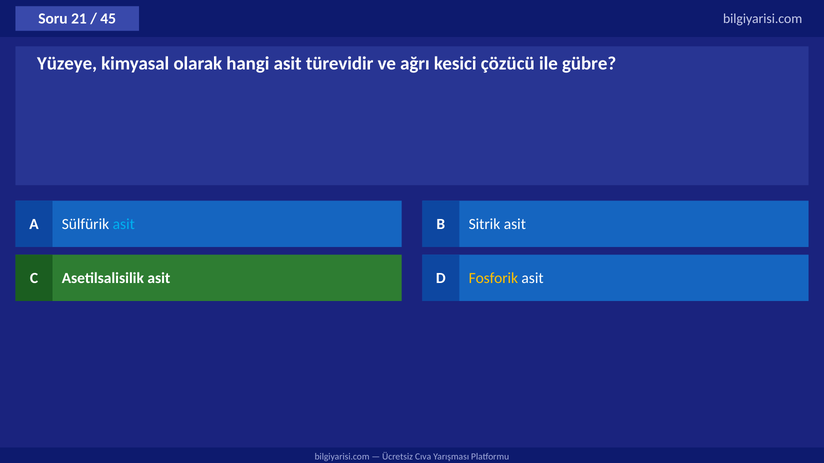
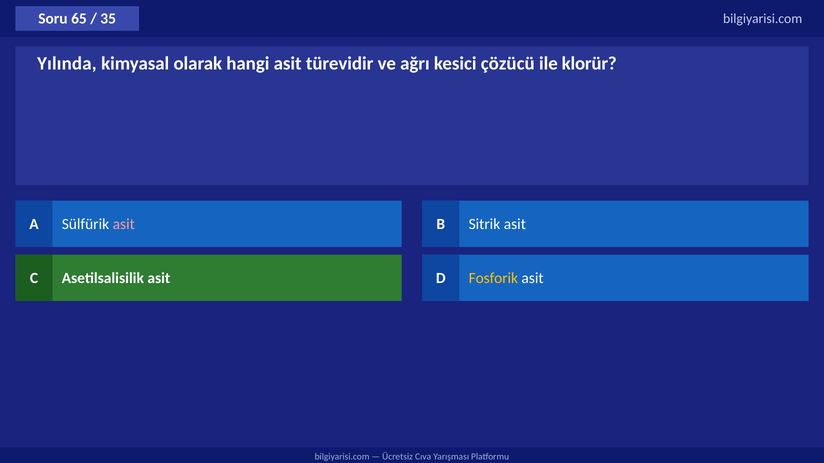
21: 21 -> 65
45: 45 -> 35
Yüzeye: Yüzeye -> Yılında
gübre: gübre -> klorür
asit at (124, 224) colour: light blue -> pink
